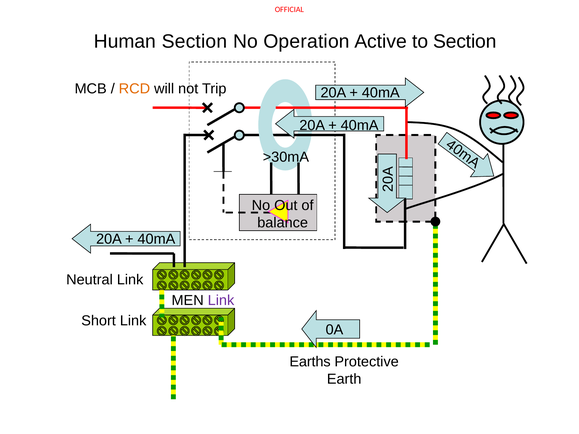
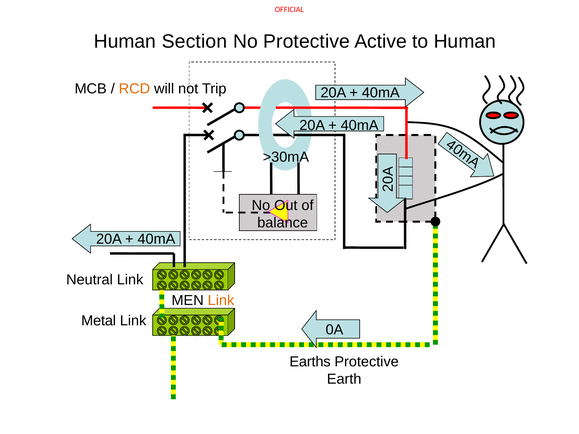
No Operation: Operation -> Protective
to Section: Section -> Human
Link at (221, 301) colour: purple -> orange
Short: Short -> Metal
